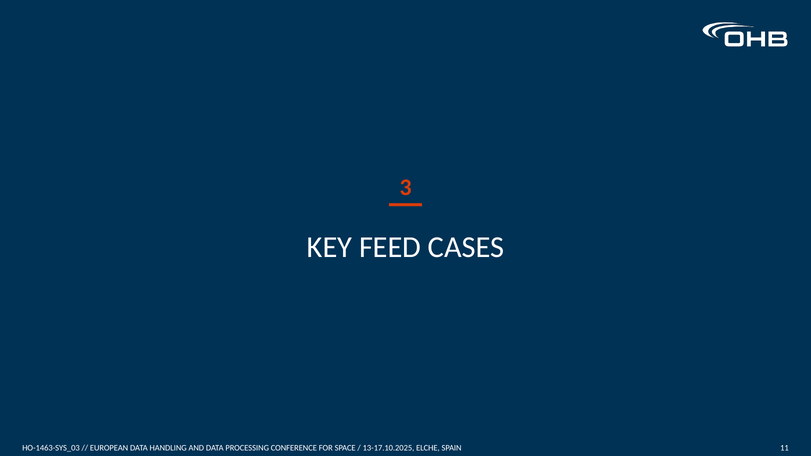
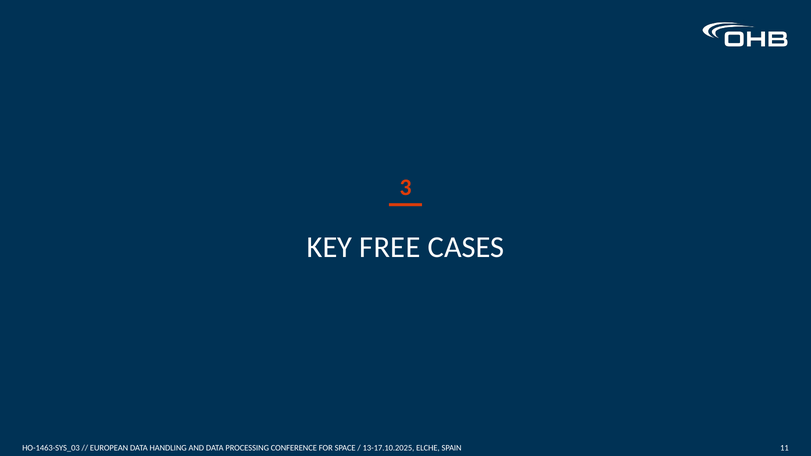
FEED: FEED -> FREE
